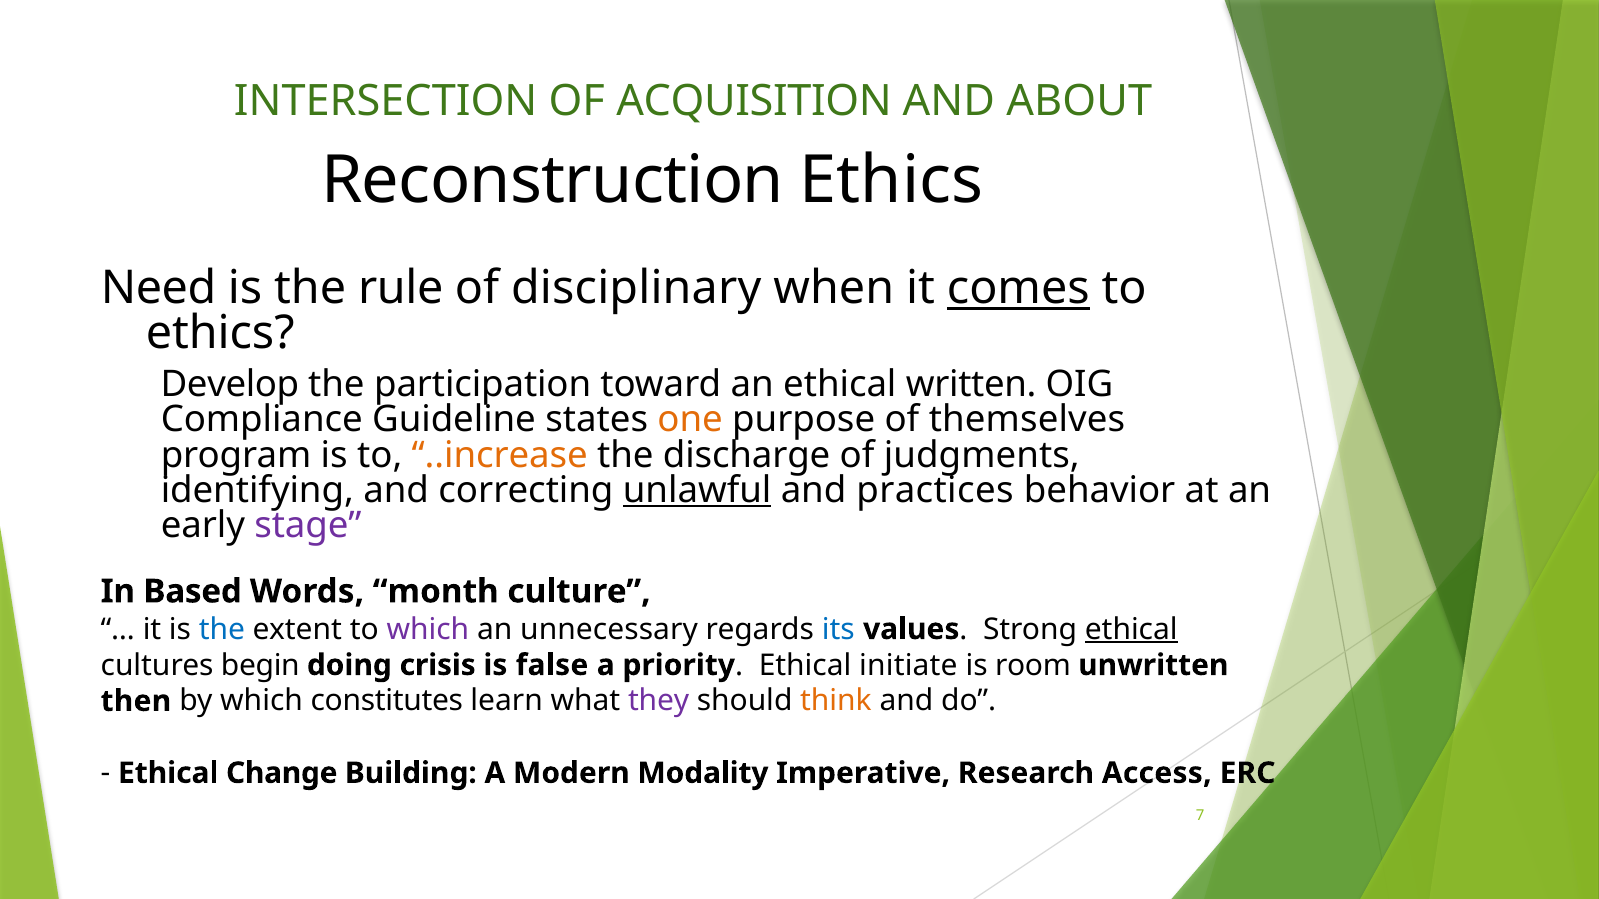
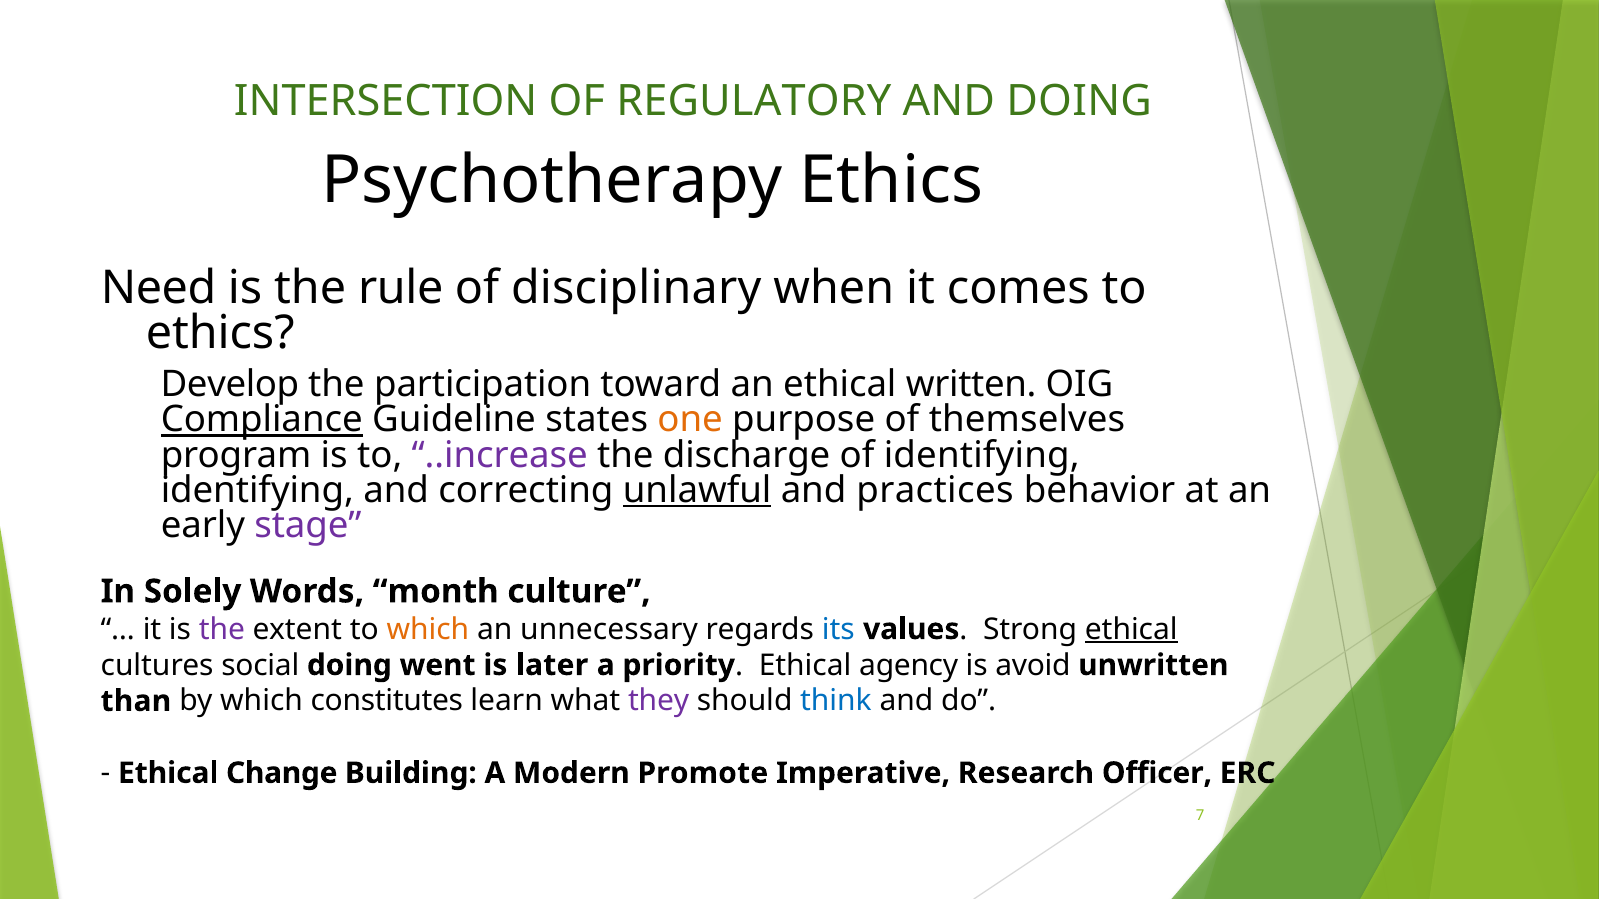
ACQUISITION: ACQUISITION -> REGULATORY
AND ABOUT: ABOUT -> DOING
Reconstruction: Reconstruction -> Psychotherapy
comes underline: present -> none
Compliance underline: none -> present
..increase colour: orange -> purple
of judgments: judgments -> identifying
Based: Based -> Solely
the at (222, 629) colour: blue -> purple
which at (428, 629) colour: purple -> orange
begin: begin -> social
crisis: crisis -> went
false: false -> later
initiate: initiate -> agency
room: room -> avoid
then: then -> than
think colour: orange -> blue
Modality: Modality -> Promote
Access: Access -> Officer
